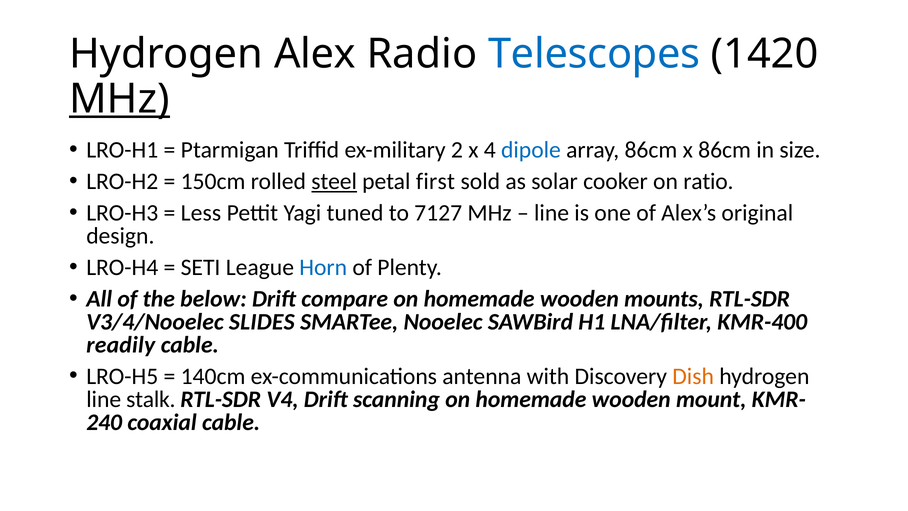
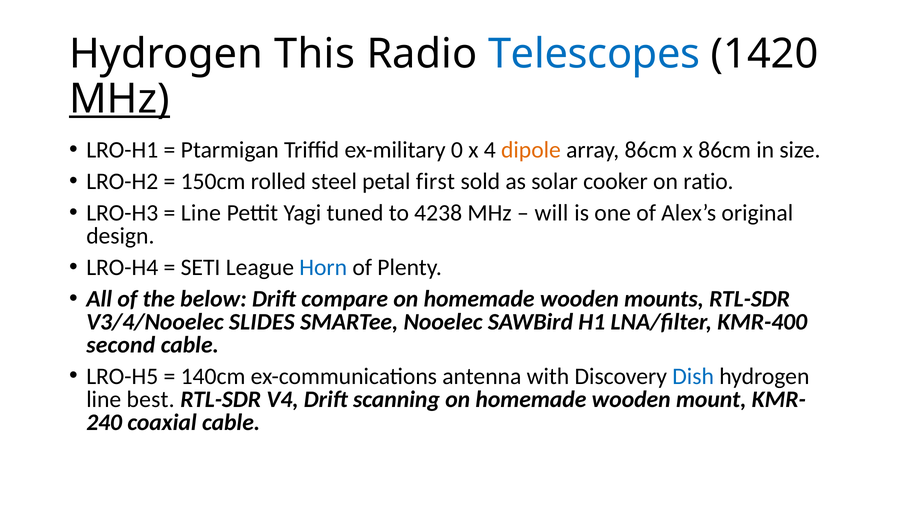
Alex: Alex -> This
2: 2 -> 0
dipole colour: blue -> orange
steel underline: present -> none
Less at (201, 213): Less -> Line
7127: 7127 -> 4238
line at (552, 213): line -> will
readily: readily -> second
Dish colour: orange -> blue
stalk: stalk -> best
